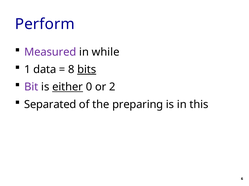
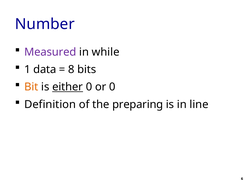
Perform: Perform -> Number
bits underline: present -> none
Bit colour: purple -> orange
or 2: 2 -> 0
Separated: Separated -> Definition
this: this -> line
